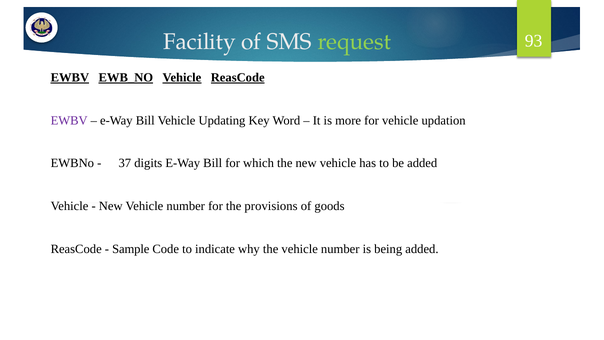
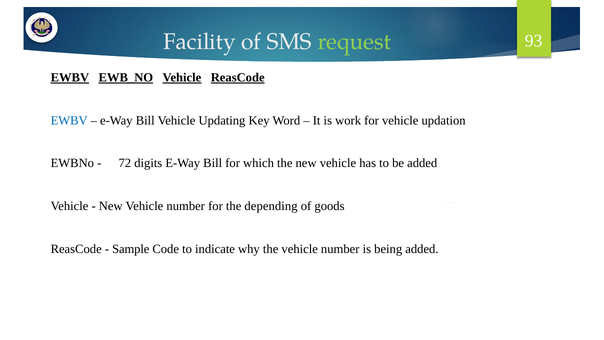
EWBV at (69, 120) colour: purple -> blue
more: more -> work
37: 37 -> 72
provisions: provisions -> depending
